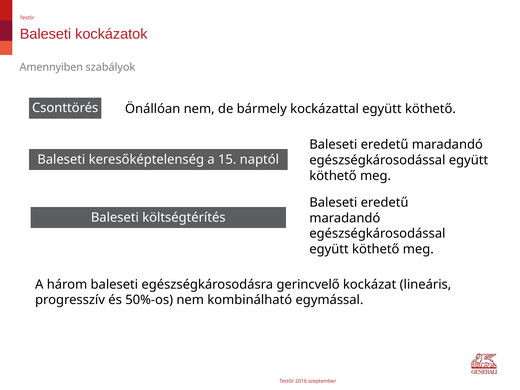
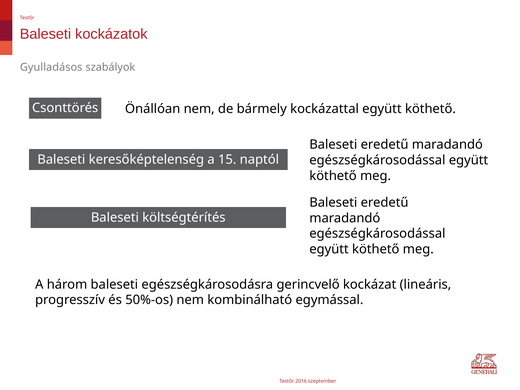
Amennyiben: Amennyiben -> Gyulladásos
